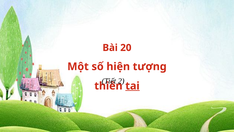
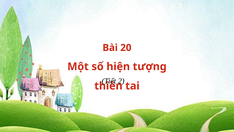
tai underline: present -> none
